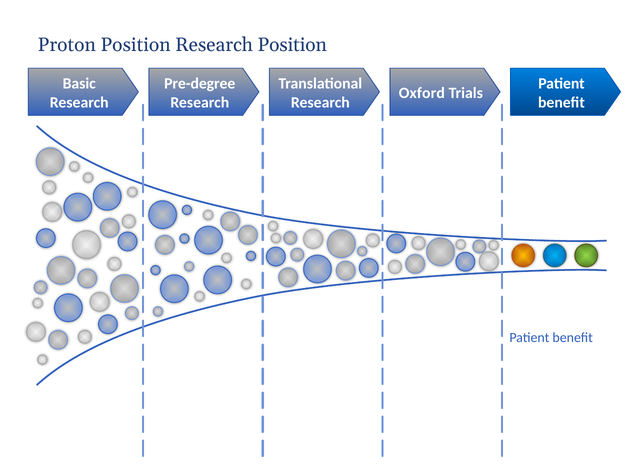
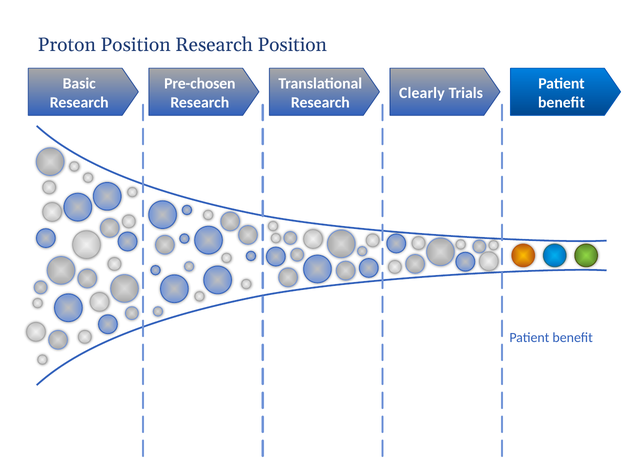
Pre-degree: Pre-degree -> Pre-chosen
Oxford: Oxford -> Clearly
